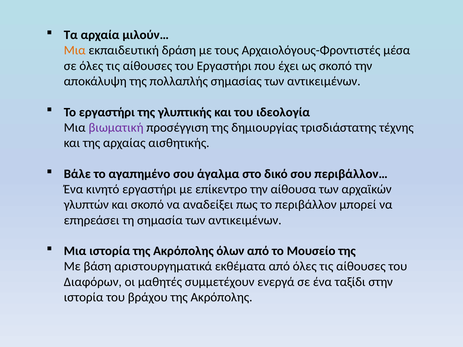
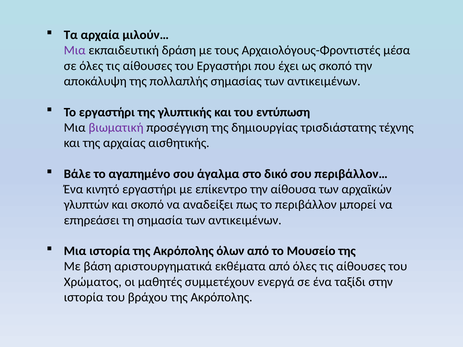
Μια at (75, 50) colour: orange -> purple
ιδεολογία: ιδεολογία -> εντύπωση
Διαφόρων: Διαφόρων -> Χρώματος
